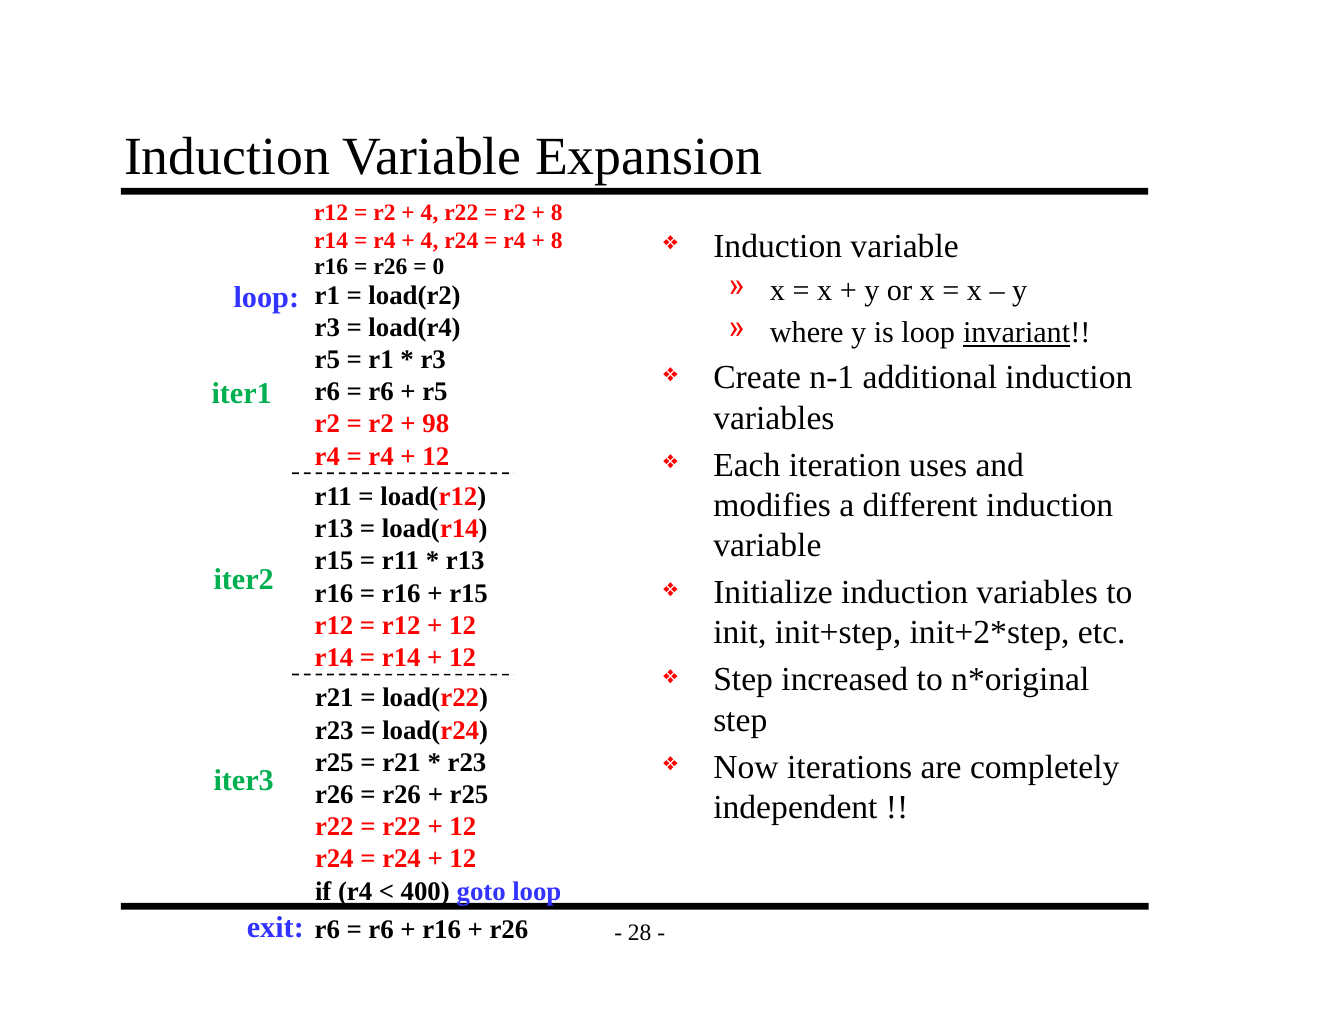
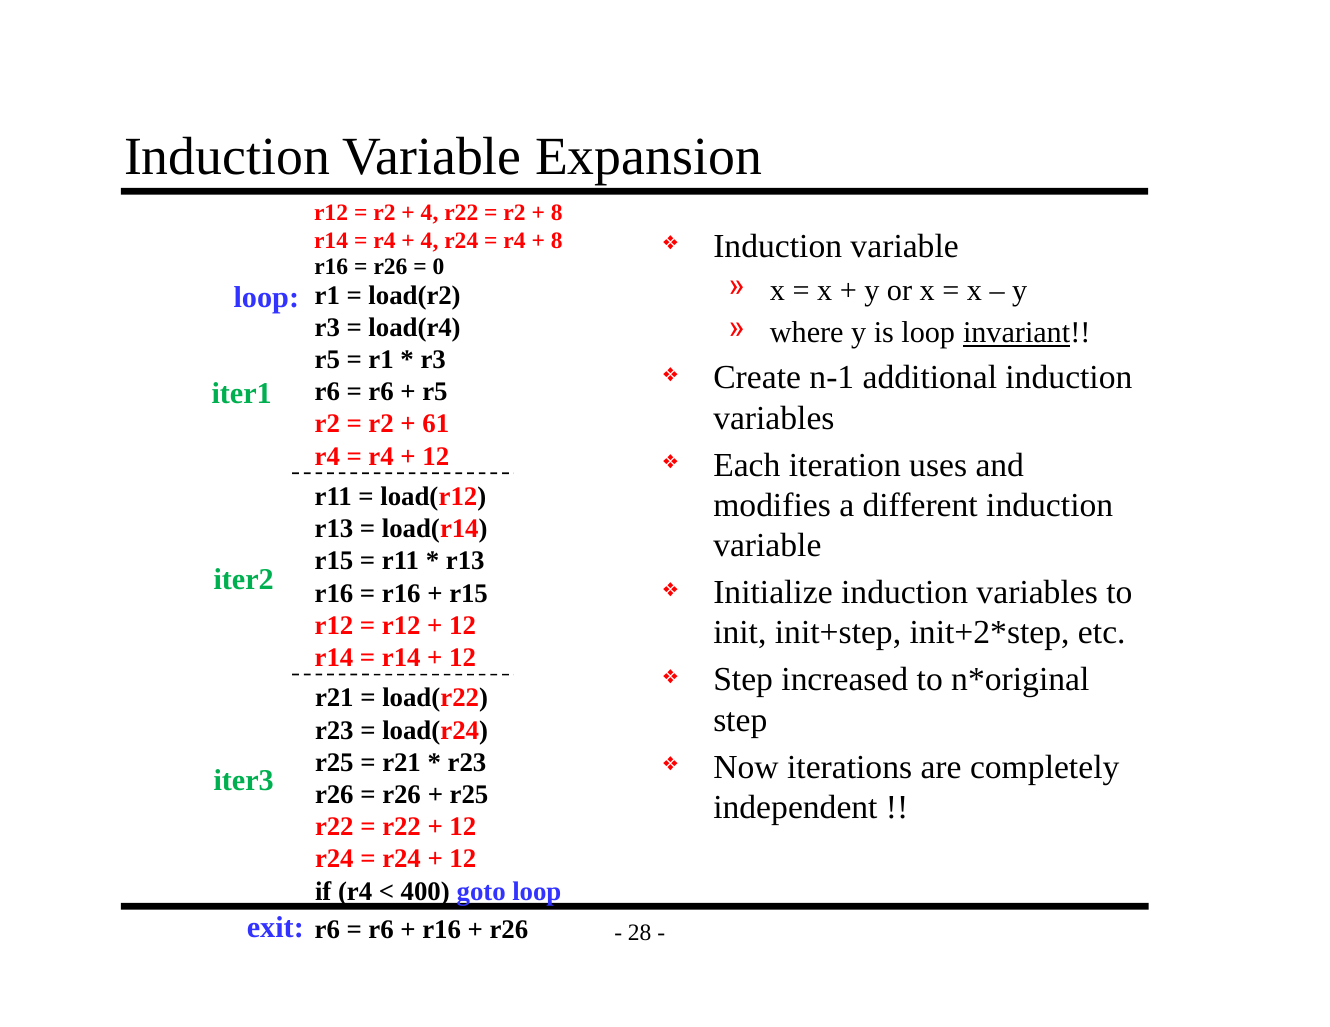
98: 98 -> 61
